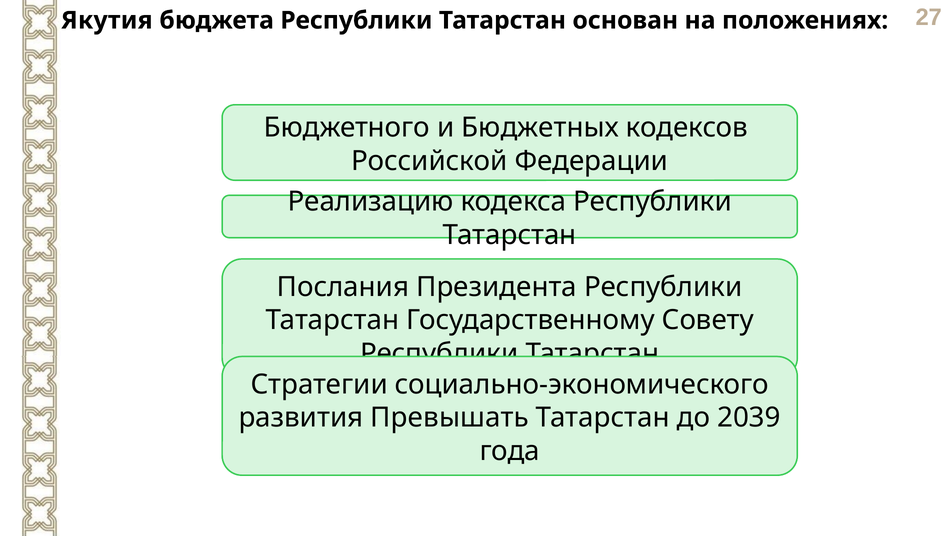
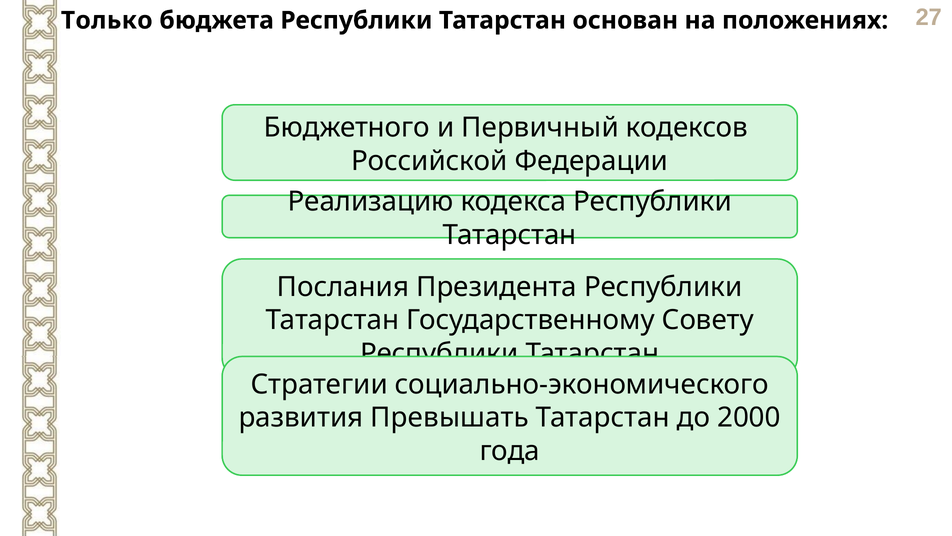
Якутия: Якутия -> Только
Бюджетных: Бюджетных -> Первичный
2039: 2039 -> 2000
